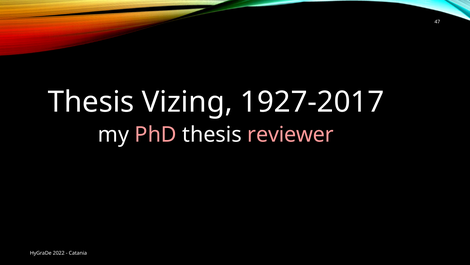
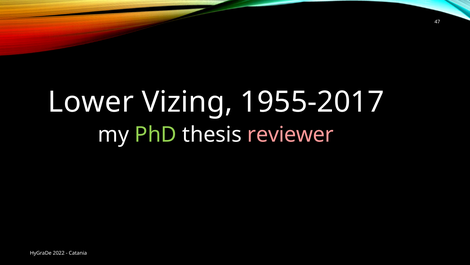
Thesis at (91, 102): Thesis -> Lower
1927-2017: 1927-2017 -> 1955-2017
PhD colour: pink -> light green
